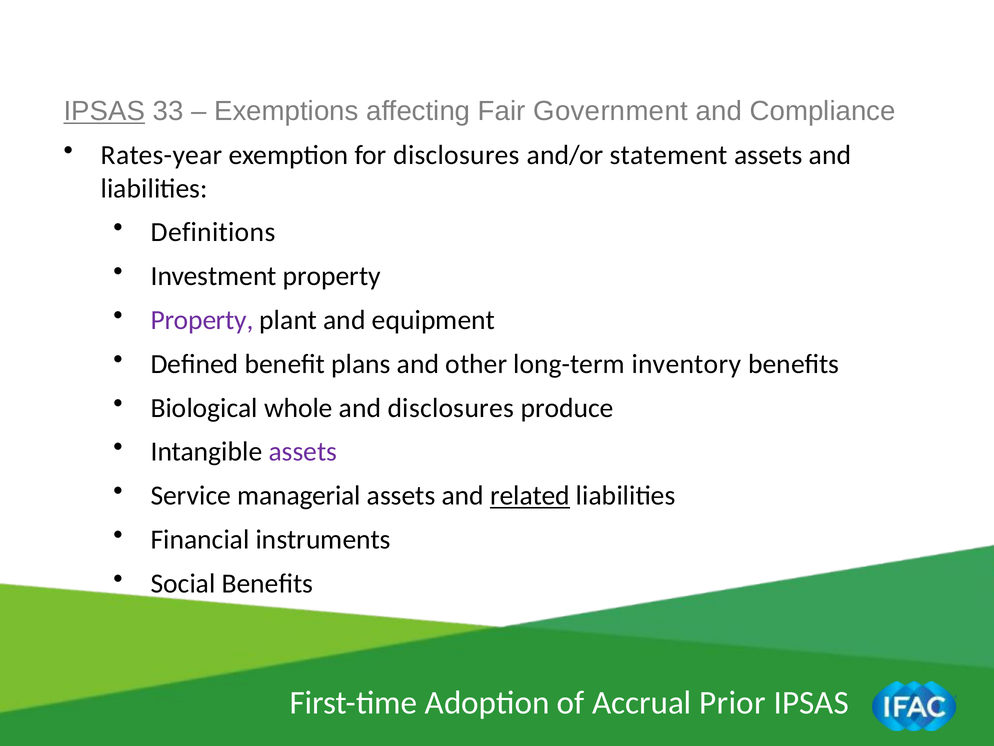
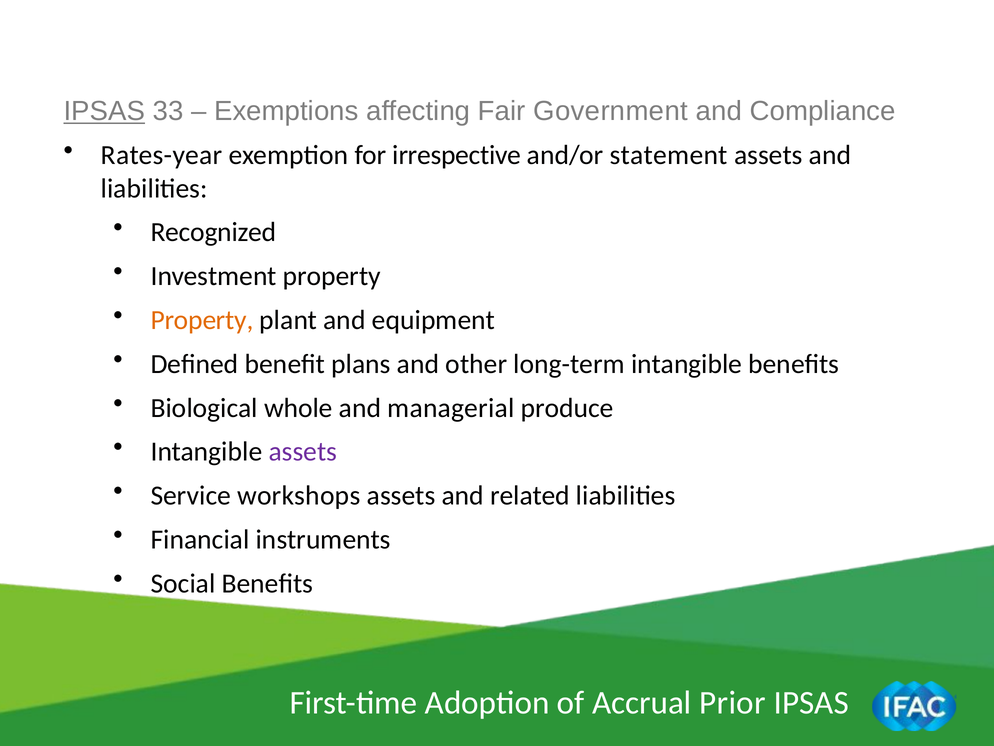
for disclosures: disclosures -> irrespective
Definitions: Definitions -> Recognized
Property at (202, 320) colour: purple -> orange
long-term inventory: inventory -> intangible
and disclosures: disclosures -> managerial
managerial: managerial -> workshops
related underline: present -> none
